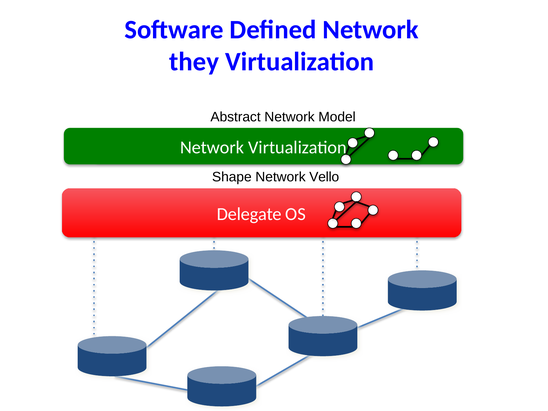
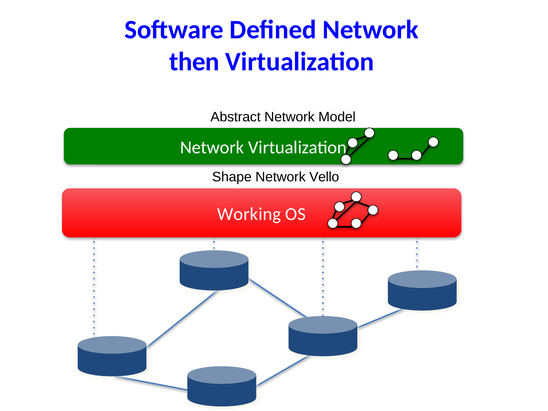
they: they -> then
Delegate: Delegate -> Working
